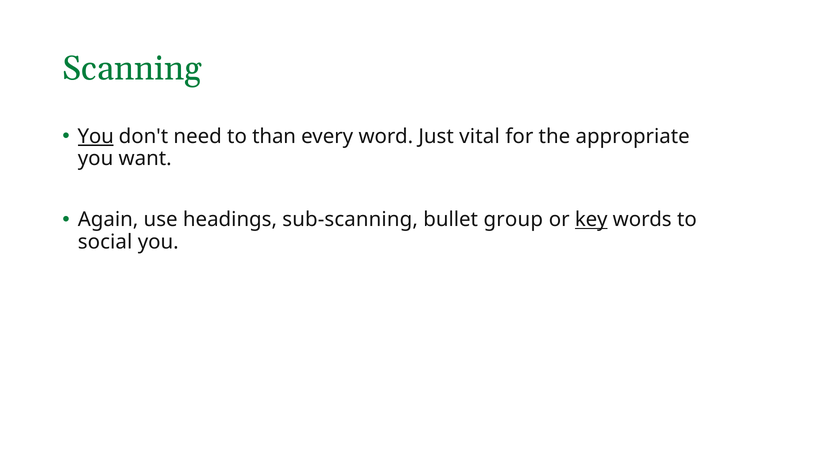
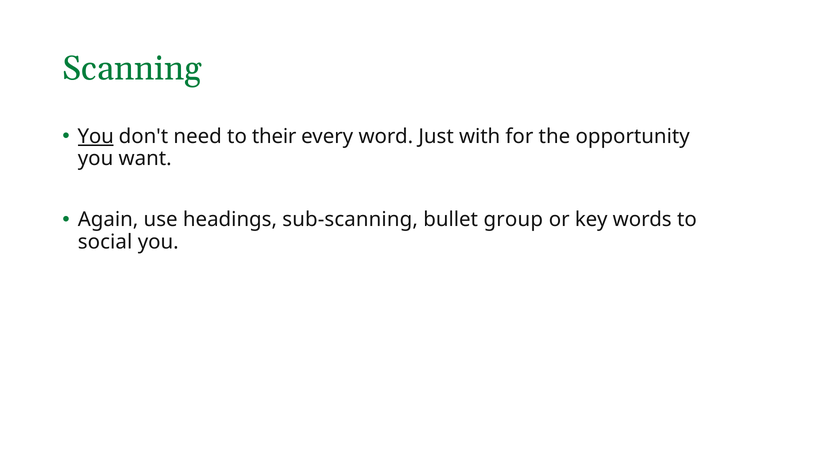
than: than -> their
vital: vital -> with
appropriate: appropriate -> opportunity
key underline: present -> none
